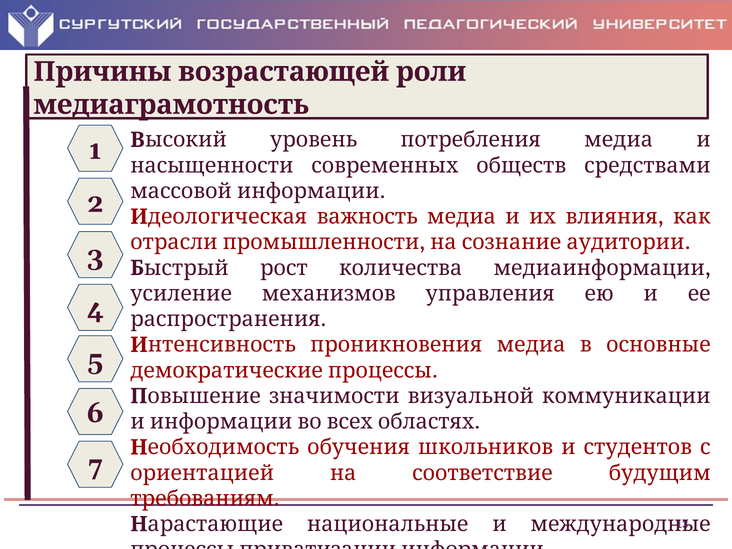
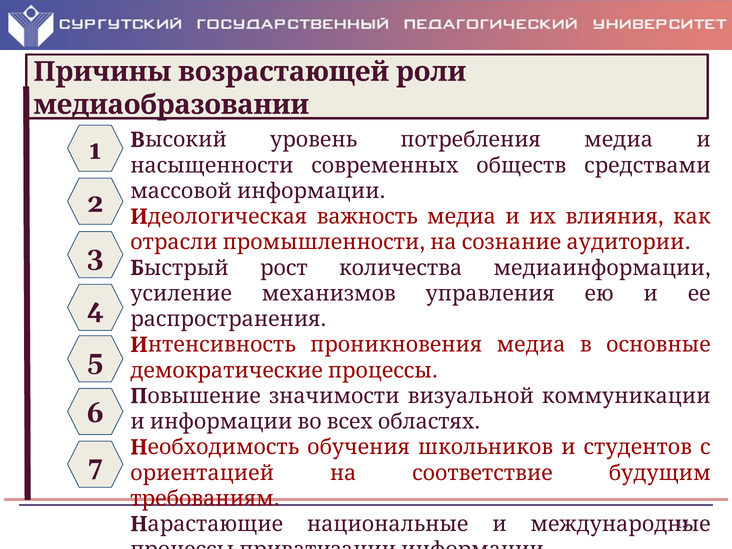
медиаграмотность: медиаграмотность -> медиаобразовании
